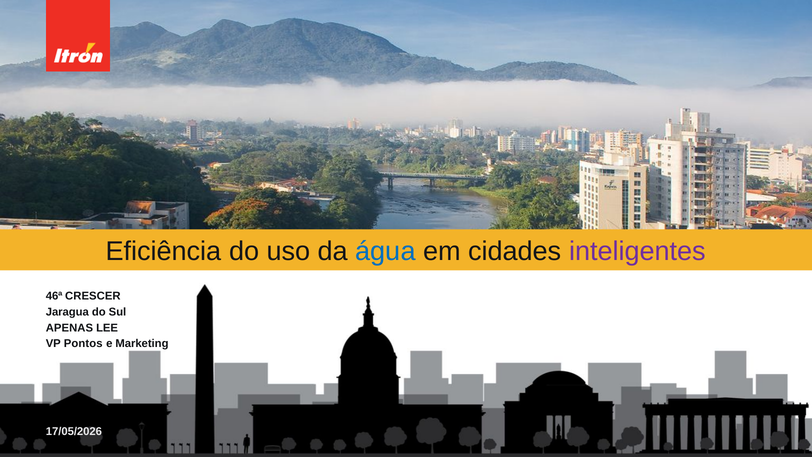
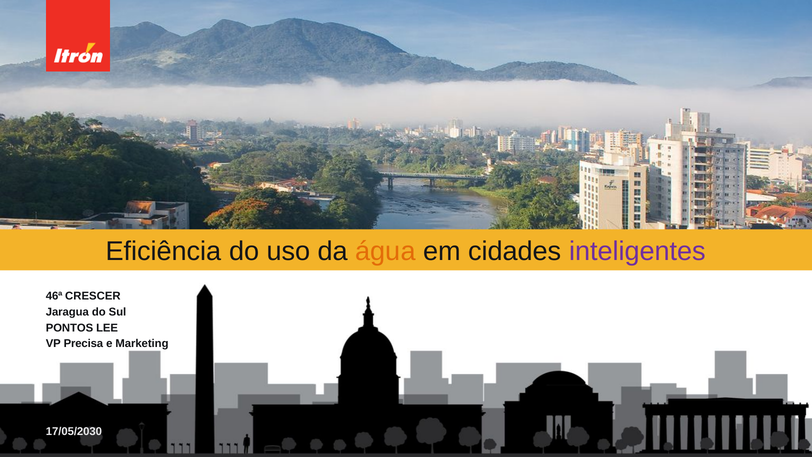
água colour: blue -> orange
APENAS: APENAS -> PONTOS
Pontos: Pontos -> Precisa
17/05/2026: 17/05/2026 -> 17/05/2030
